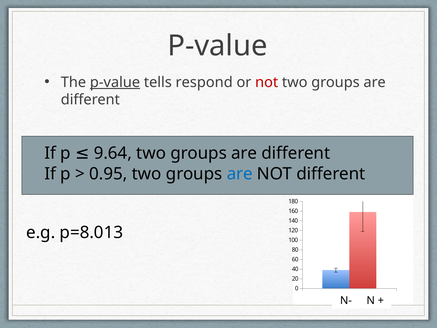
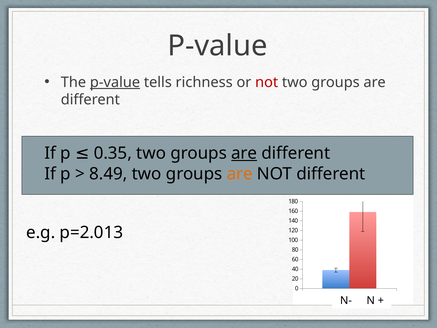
respond: respond -> richness
9.64: 9.64 -> 0.35
are at (244, 153) underline: none -> present
0.95: 0.95 -> 8.49
are at (240, 174) colour: blue -> orange
p=8.013: p=8.013 -> p=2.013
